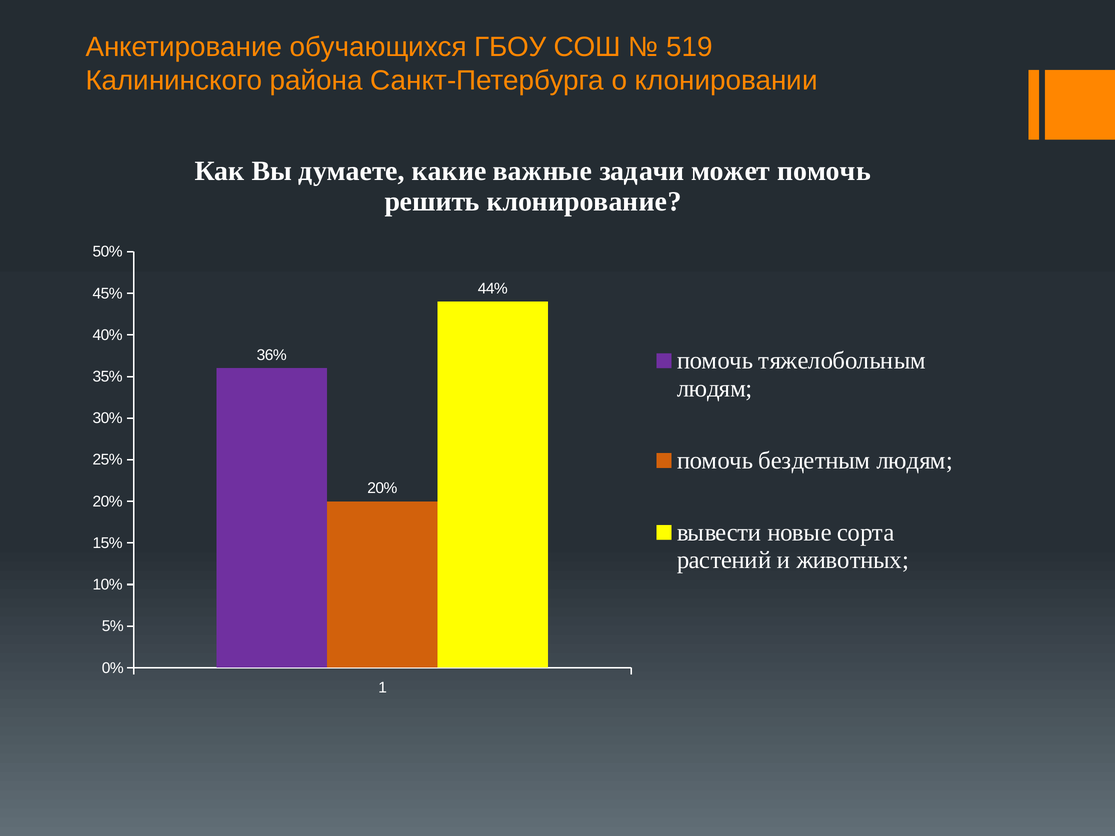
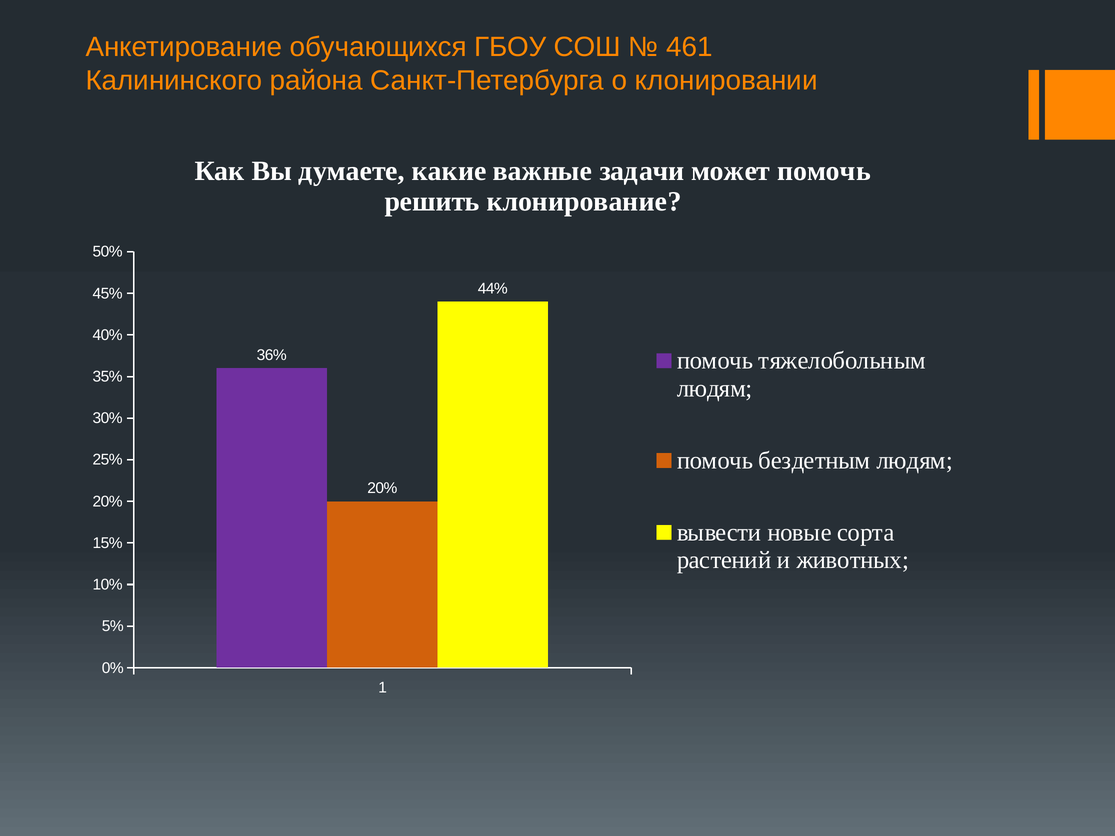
519: 519 -> 461
